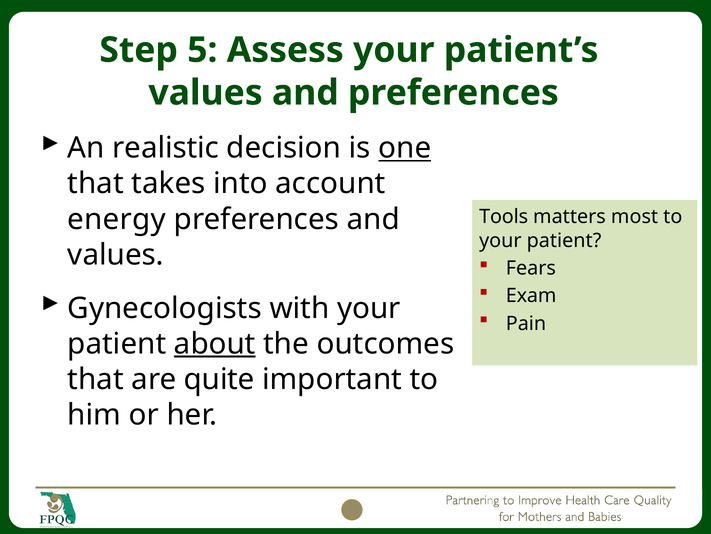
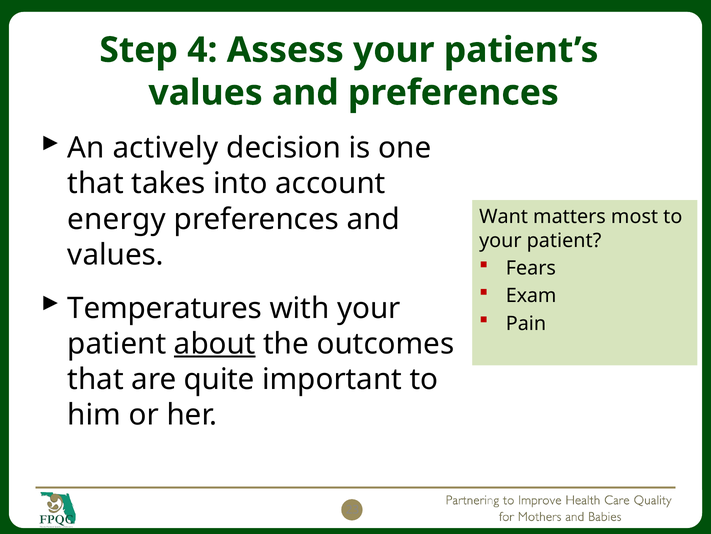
5: 5 -> 4
realistic: realistic -> actively
one underline: present -> none
Tools: Tools -> Want
Gynecologists: Gynecologists -> Temperatures
